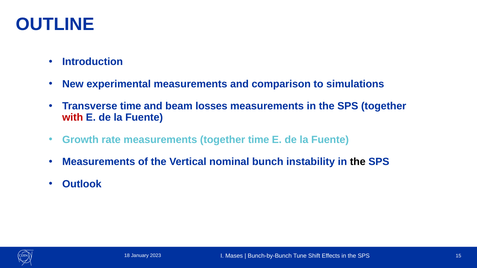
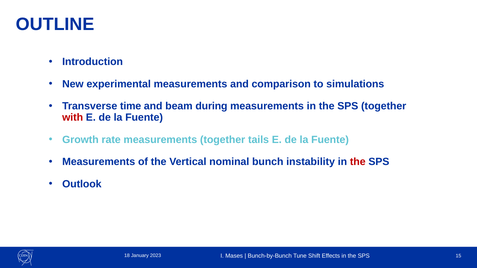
losses: losses -> during
together time: time -> tails
the at (358, 162) colour: black -> red
